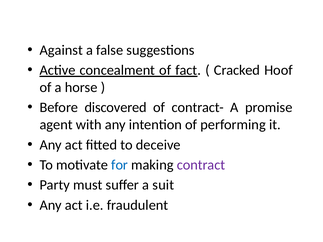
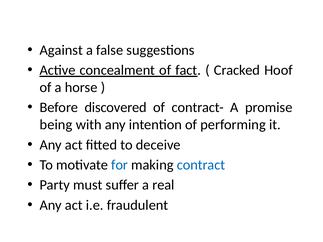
agent: agent -> being
contract colour: purple -> blue
suit: suit -> real
